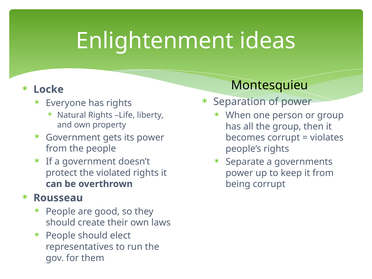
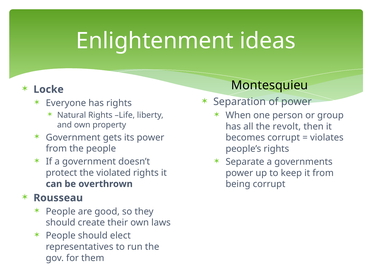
the group: group -> revolt
